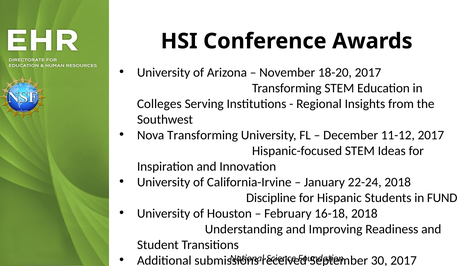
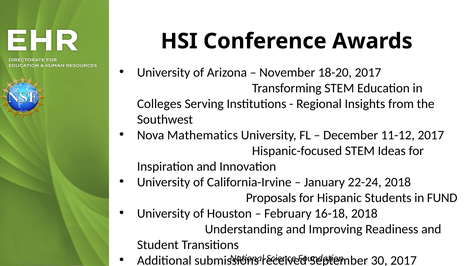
Nova Transforming: Transforming -> Mathematics
Discipline: Discipline -> Proposals
